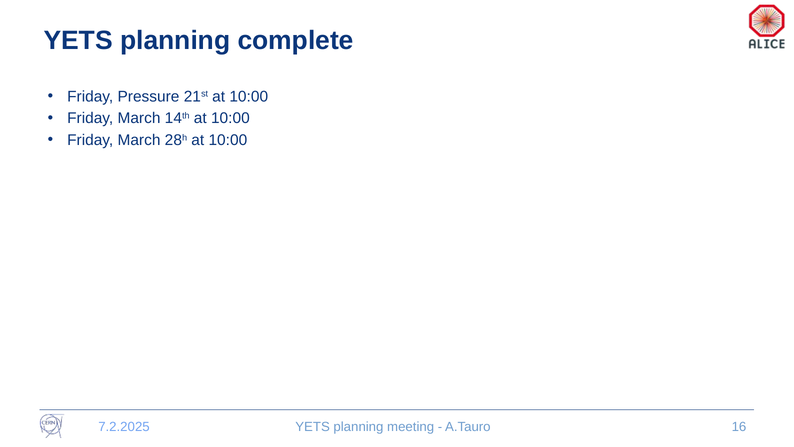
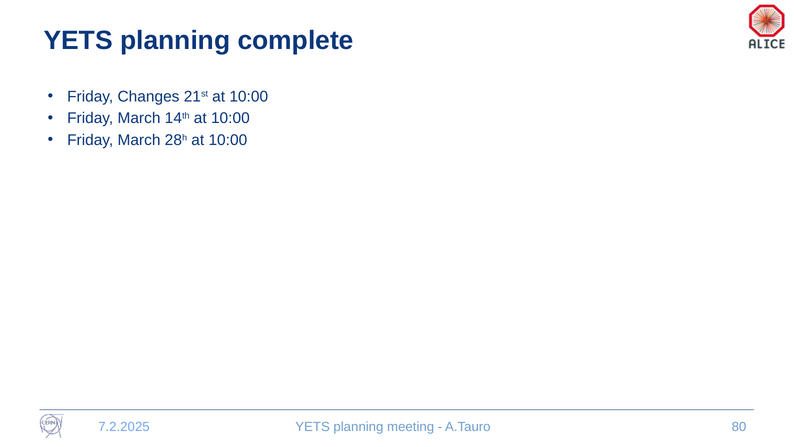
Pressure: Pressure -> Changes
16: 16 -> 80
